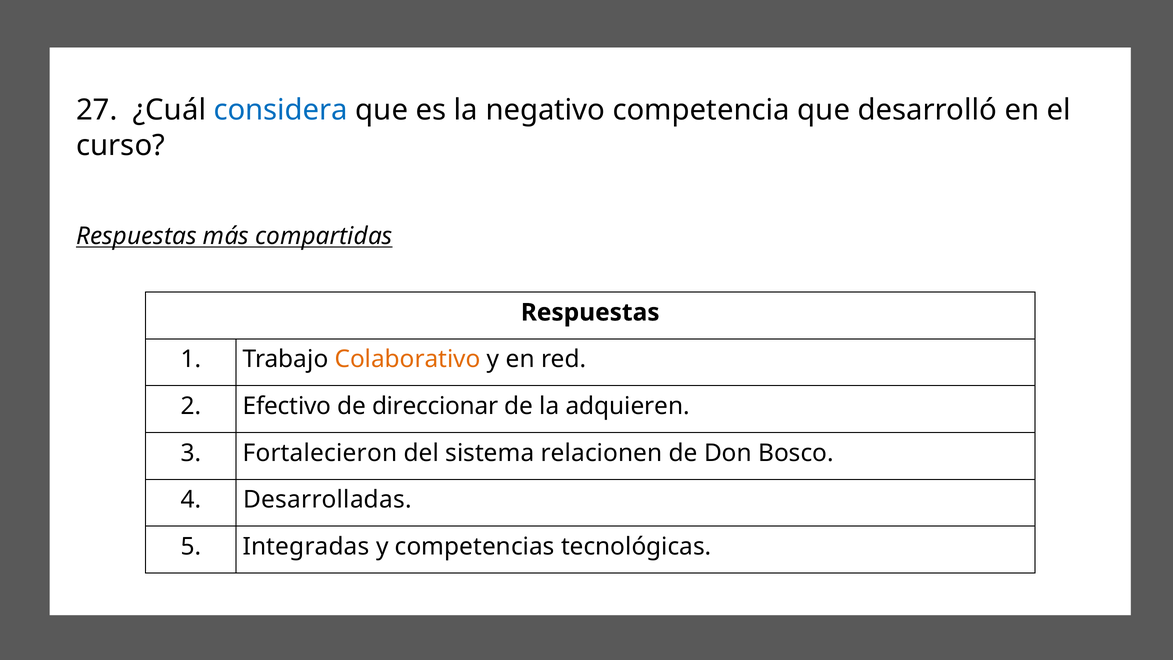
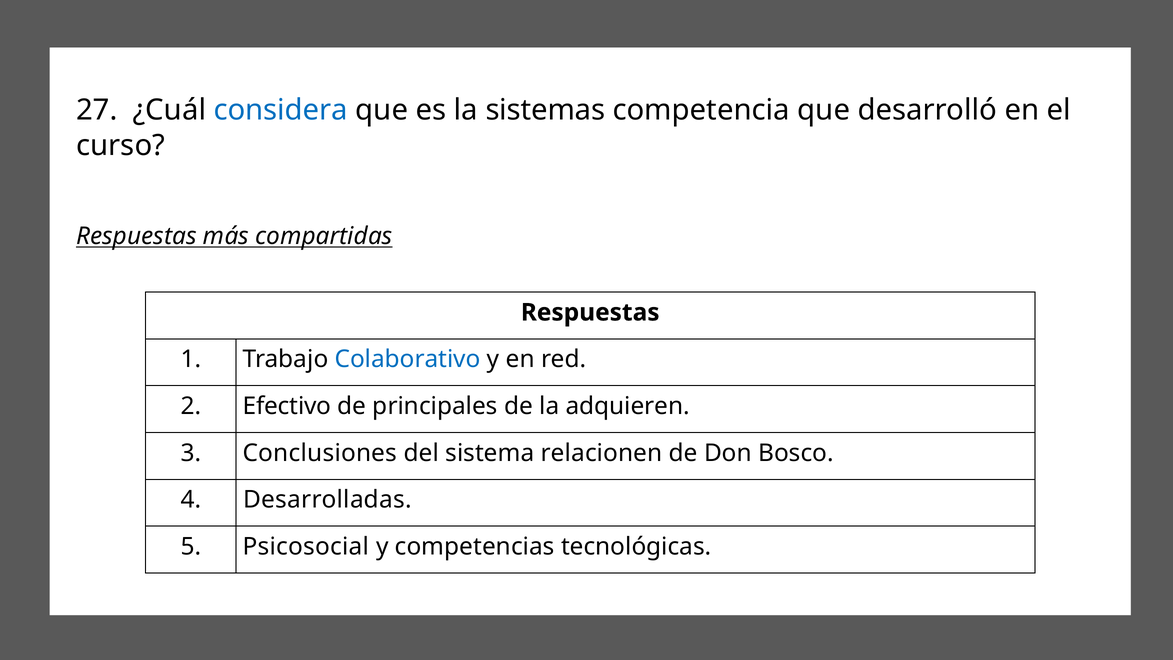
negativo: negativo -> sistemas
Colaborativo colour: orange -> blue
direccionar: direccionar -> principales
Fortalecieron: Fortalecieron -> Conclusiones
Integradas: Integradas -> Psicosocial
